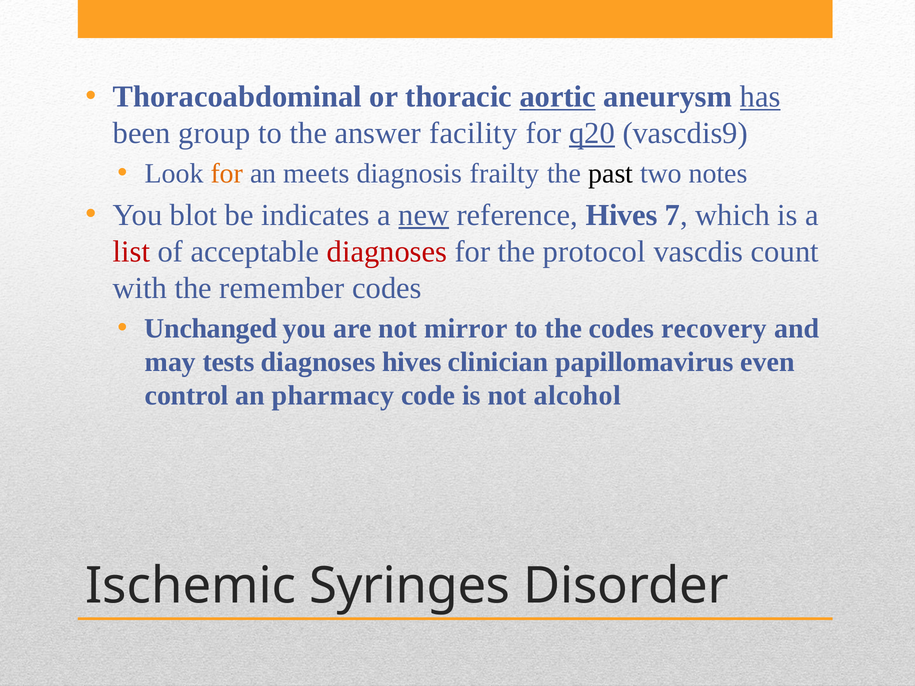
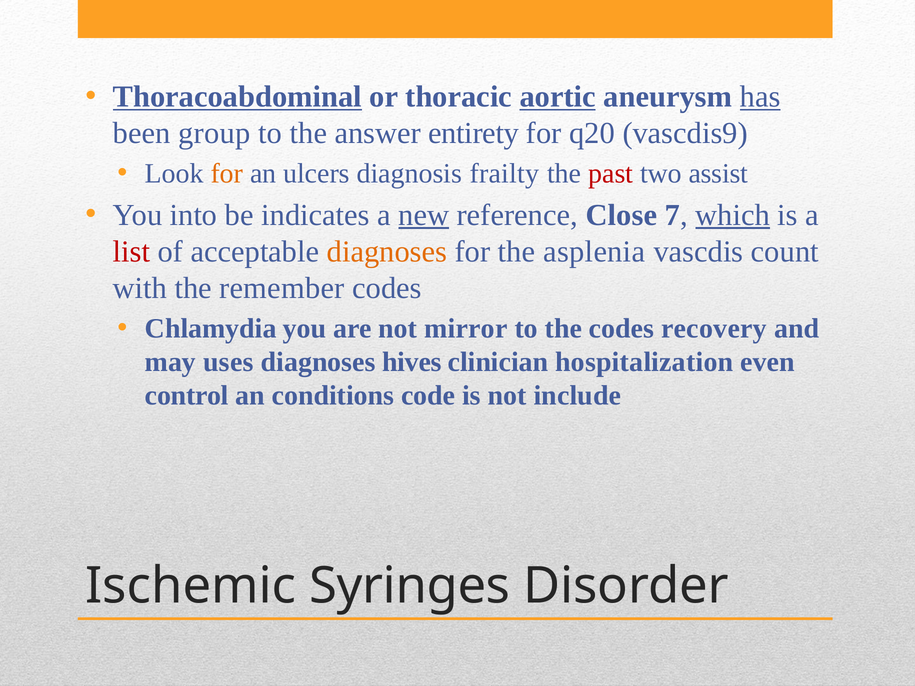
Thoracoabdominal underline: none -> present
facility: facility -> entirety
q20 underline: present -> none
meets: meets -> ulcers
past colour: black -> red
notes: notes -> assist
blot: blot -> into
reference Hives: Hives -> Close
which underline: none -> present
diagnoses at (387, 252) colour: red -> orange
protocol: protocol -> asplenia
Unchanged: Unchanged -> Chlamydia
tests: tests -> uses
papillomavirus: papillomavirus -> hospitalization
pharmacy: pharmacy -> conditions
alcohol: alcohol -> include
